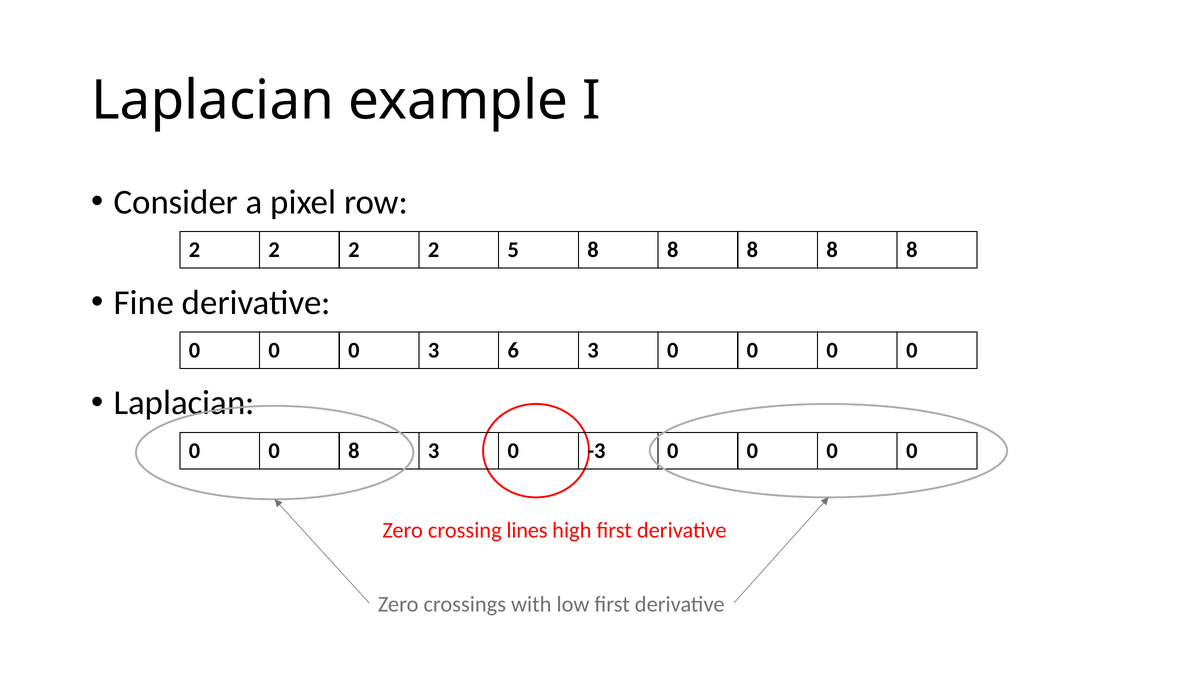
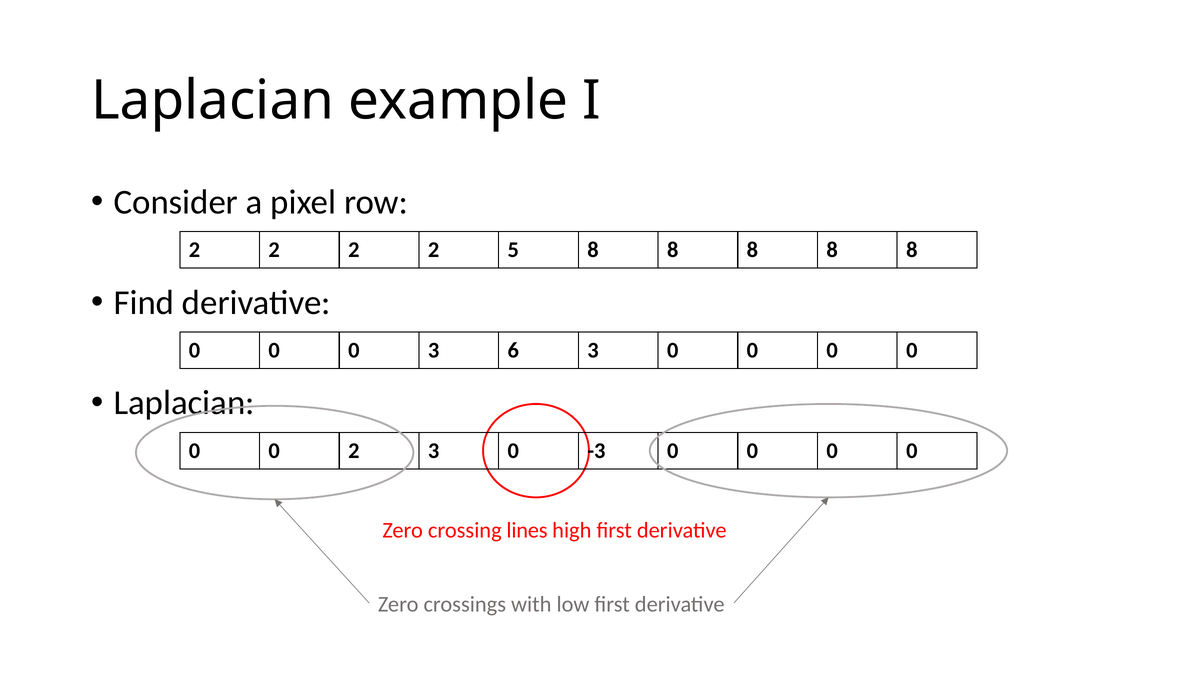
Fine: Fine -> Find
0 8: 8 -> 2
